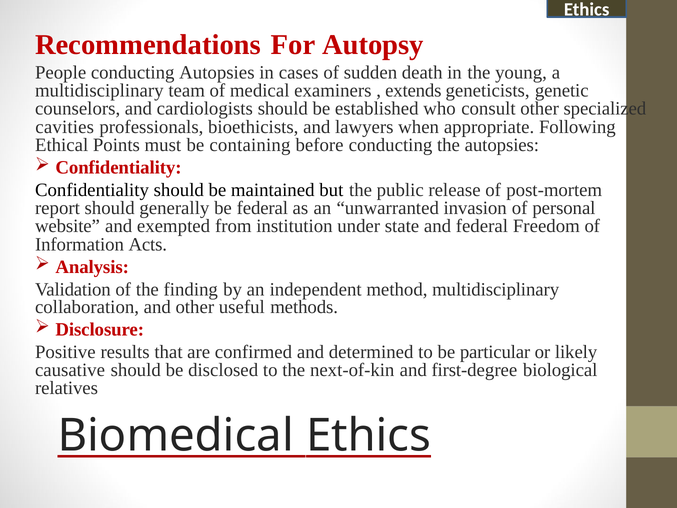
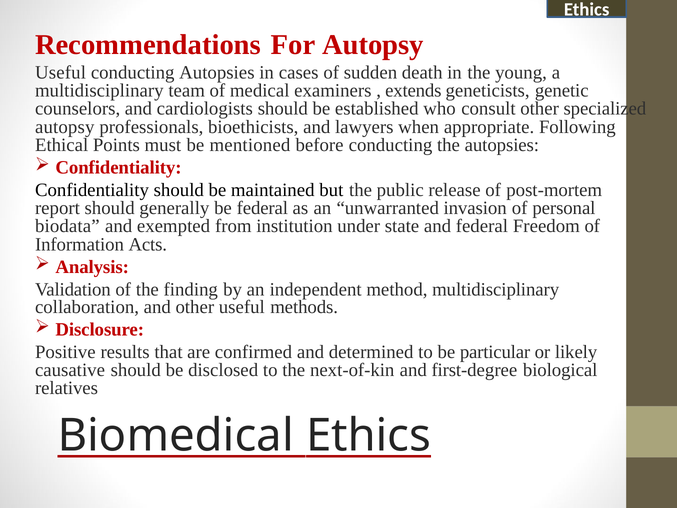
People at (61, 73): People -> Useful
cavities at (65, 127): cavities -> autopsy
containing: containing -> mentioned
website: website -> biodata
